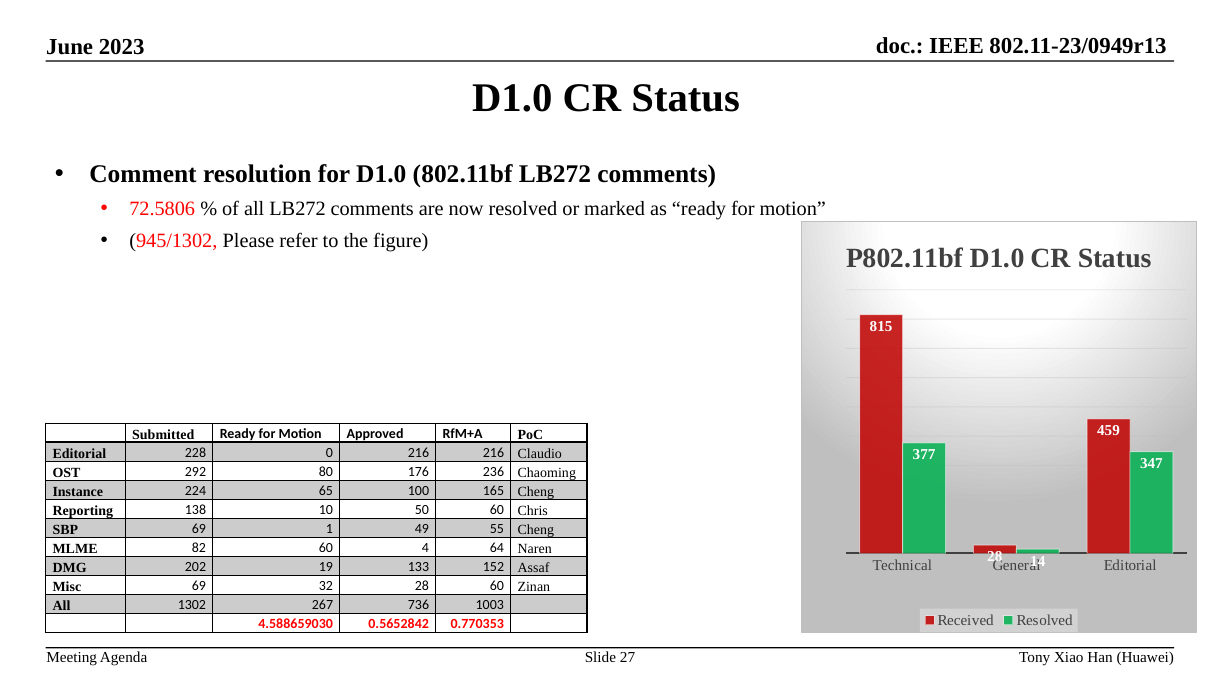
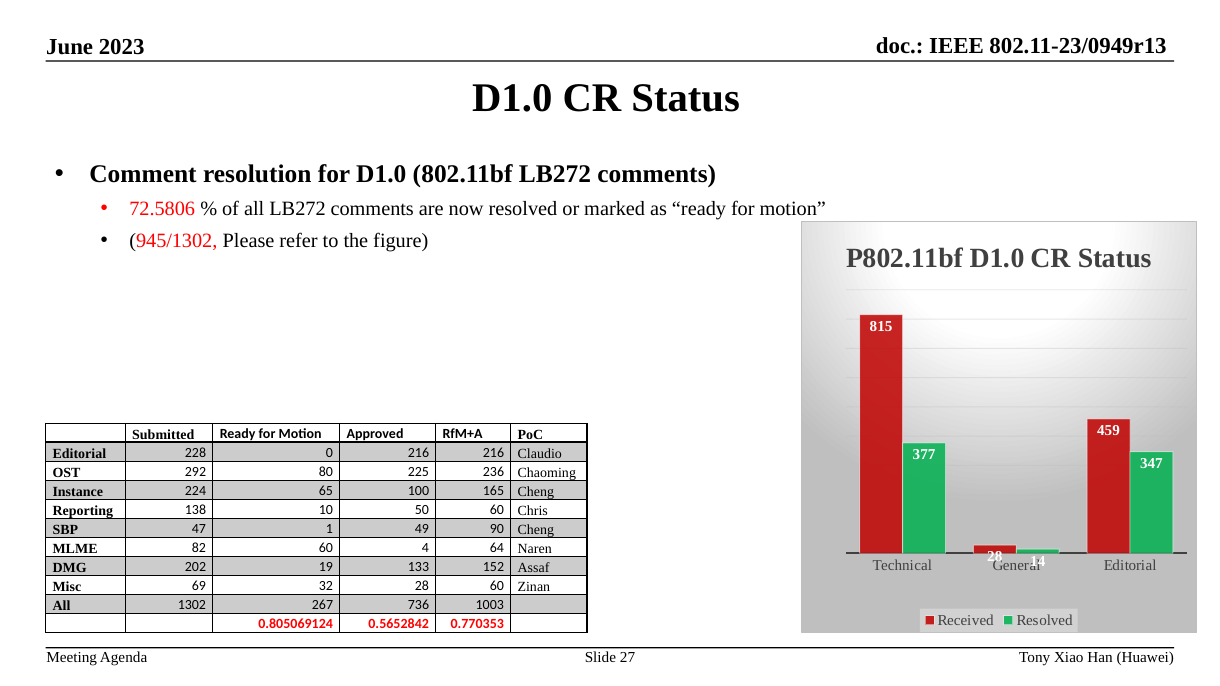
176: 176 -> 225
SBP 69: 69 -> 47
55: 55 -> 90
4.588659030: 4.588659030 -> 0.805069124
